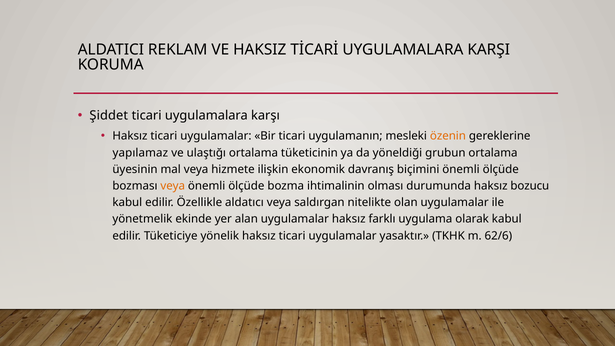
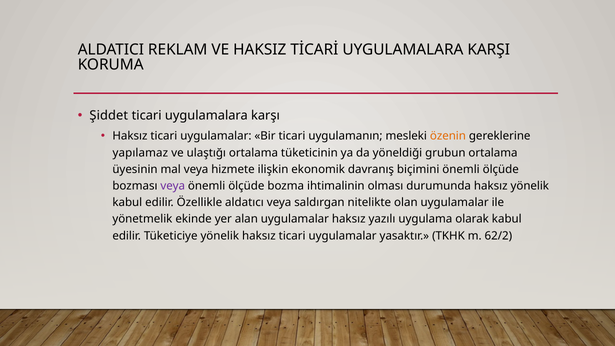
veya at (173, 186) colour: orange -> purple
haksız bozucu: bozucu -> yönelik
farklı: farklı -> yazılı
62/6: 62/6 -> 62/2
